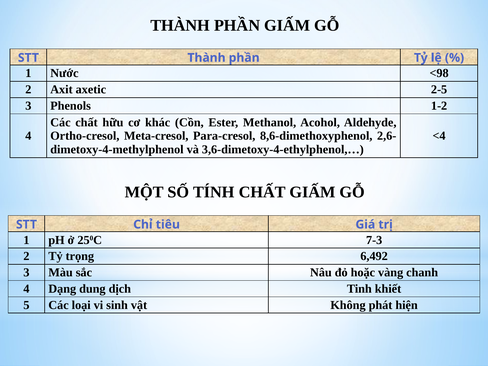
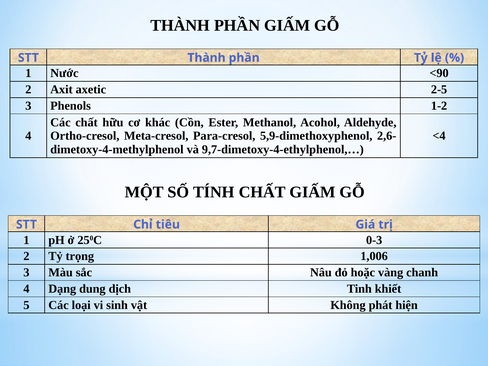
<98: <98 -> <90
8,6-dimethoxyphenol: 8,6-dimethoxyphenol -> 5,9-dimethoxyphenol
3,6-dimetoxy-4-ethylphenol,…: 3,6-dimetoxy-4-ethylphenol,… -> 9,7-dimetoxy-4-ethylphenol,…
7-3: 7-3 -> 0-3
6,492: 6,492 -> 1,006
